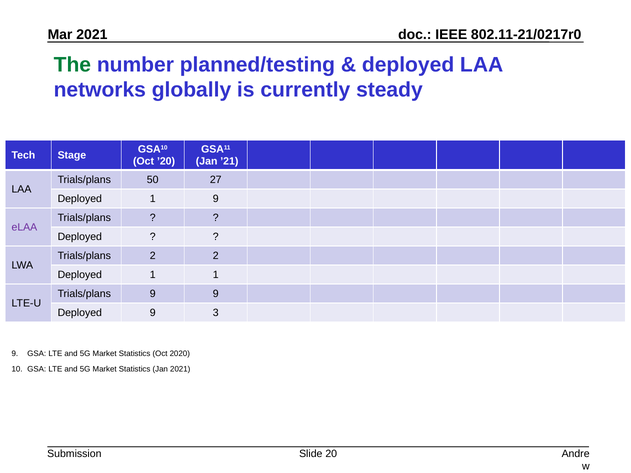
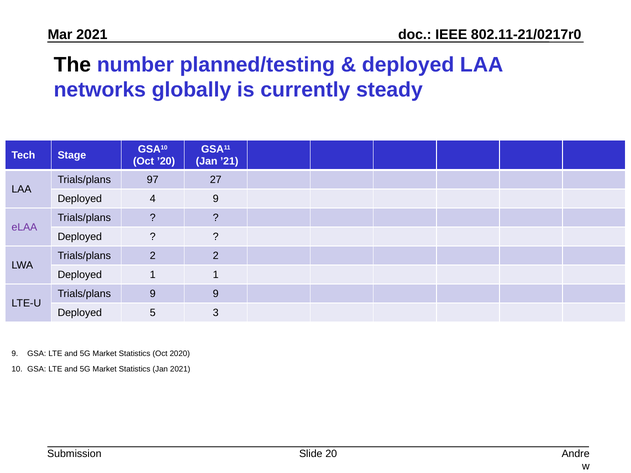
The colour: green -> black
50: 50 -> 97
1 at (153, 199): 1 -> 4
Deployed 9: 9 -> 5
